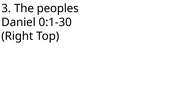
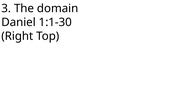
peoples: peoples -> domain
0:1-30: 0:1-30 -> 1:1-30
